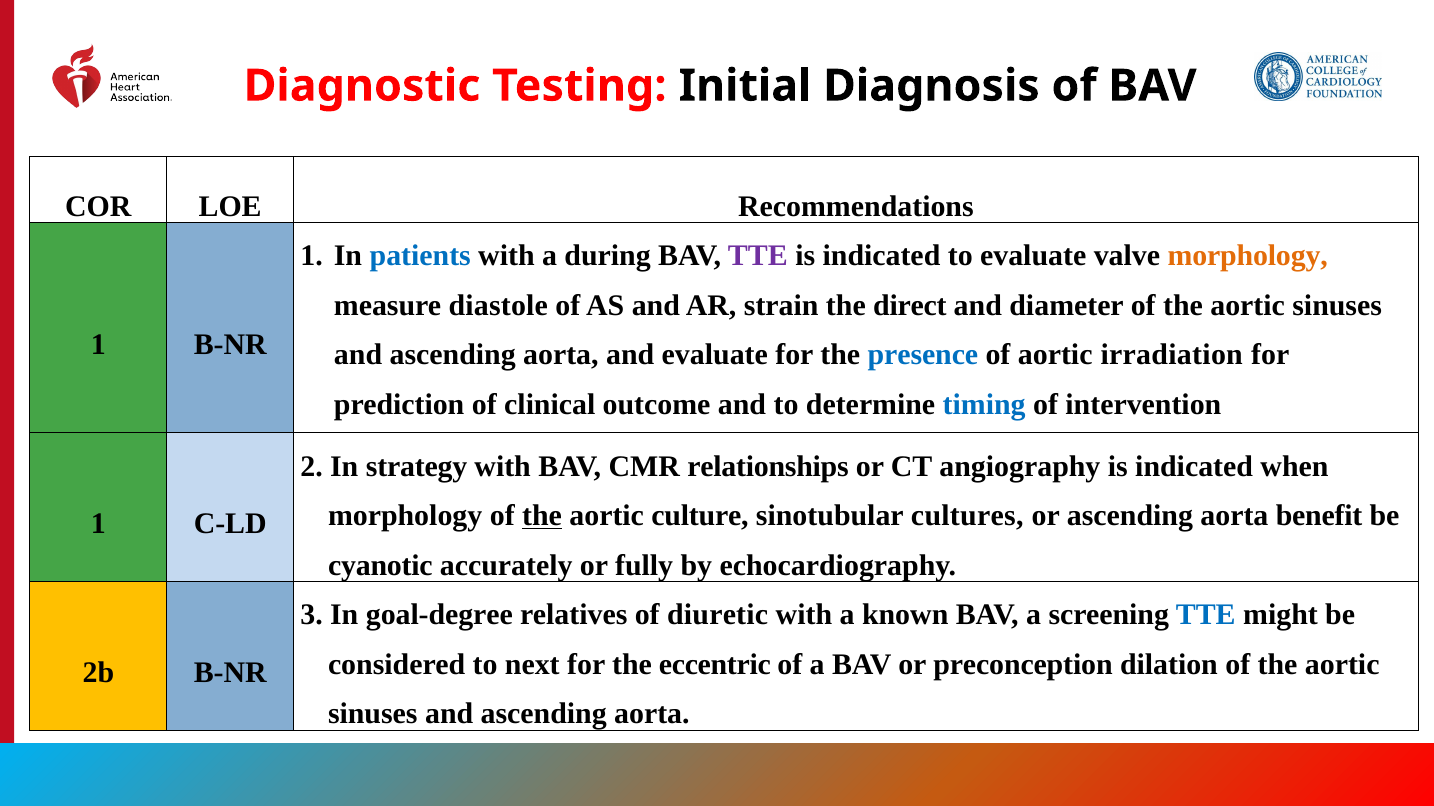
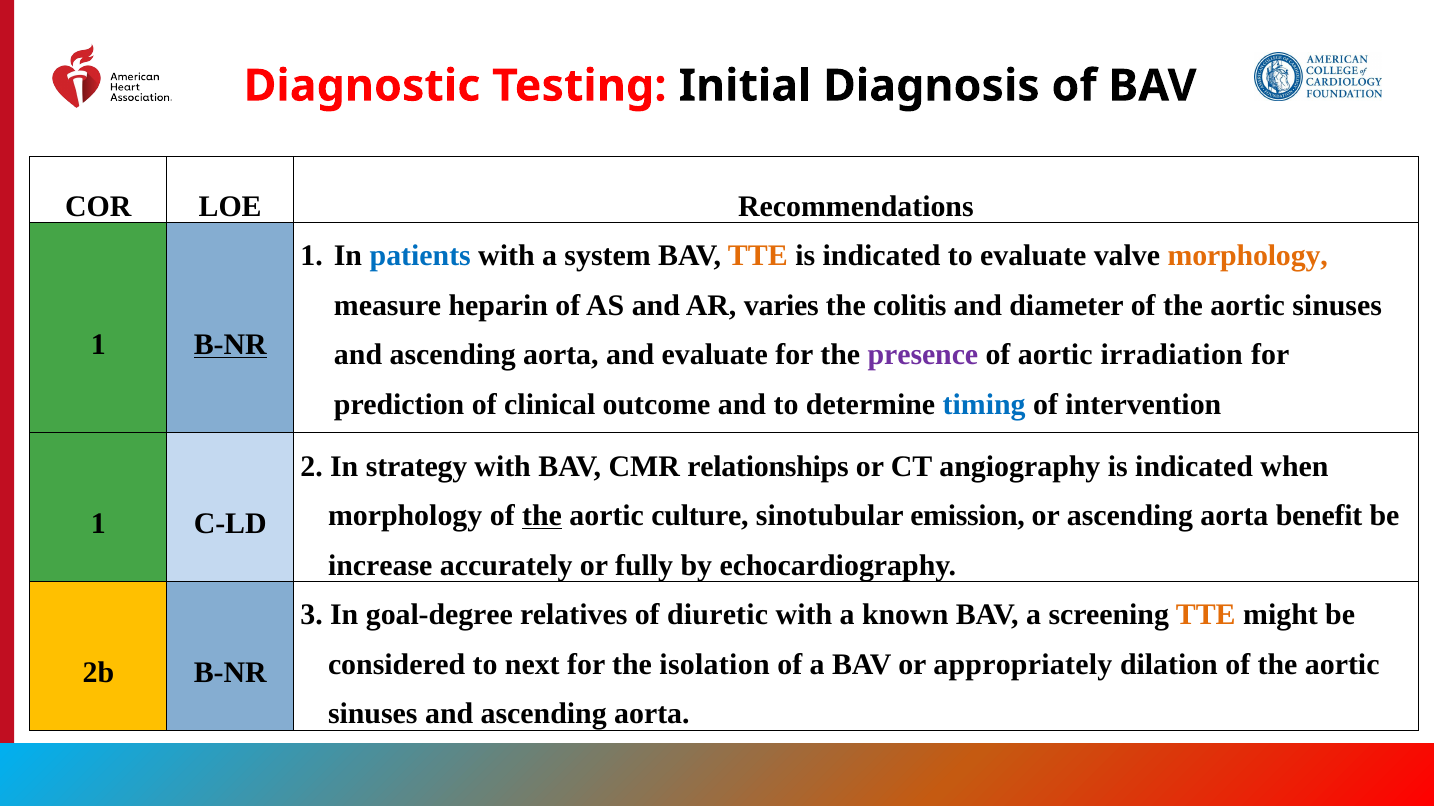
during: during -> system
TTE at (758, 256) colour: purple -> orange
diastole: diastole -> heparin
strain: strain -> varies
direct: direct -> colitis
B-NR at (230, 345) underline: none -> present
presence colour: blue -> purple
cultures: cultures -> emission
cyanotic: cyanotic -> increase
TTE at (1206, 615) colour: blue -> orange
eccentric: eccentric -> isolation
preconception: preconception -> appropriately
